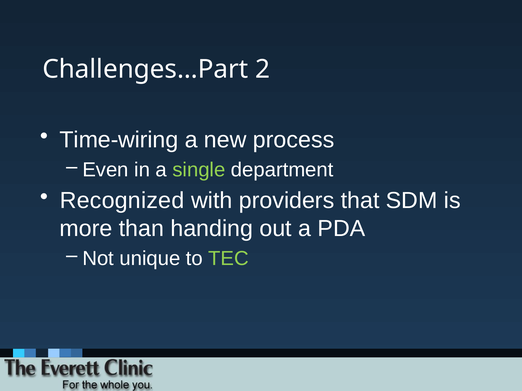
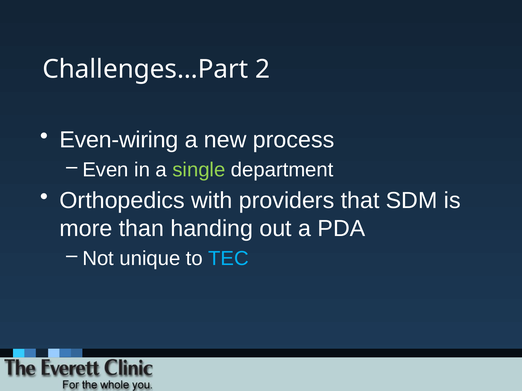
Time-wiring: Time-wiring -> Even-wiring
Recognized: Recognized -> Orthopedics
TEC colour: light green -> light blue
